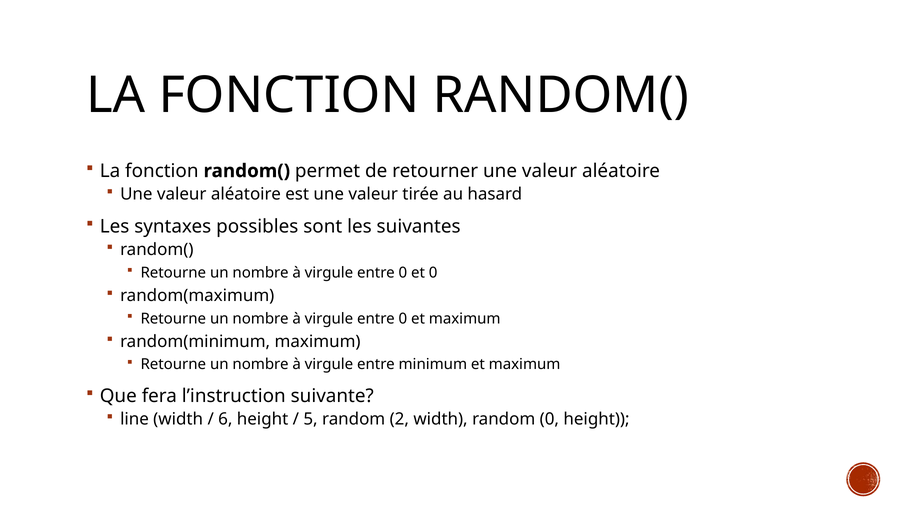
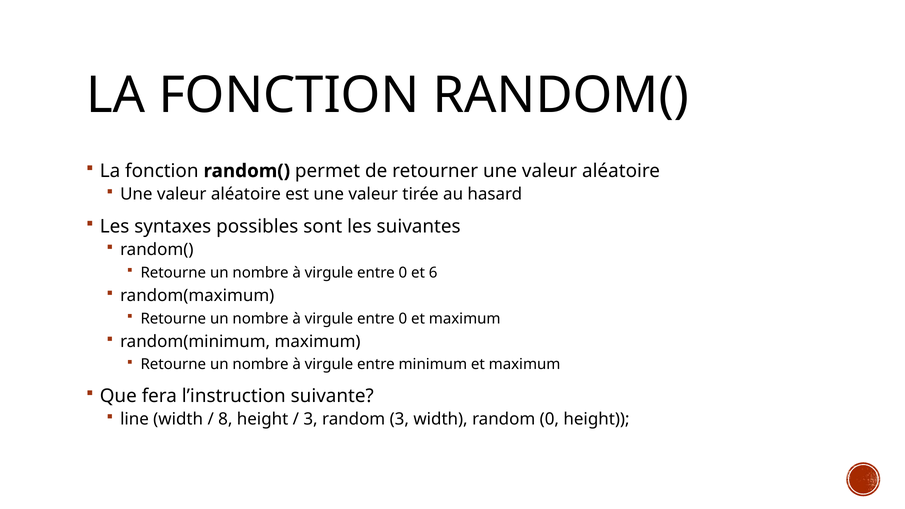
et 0: 0 -> 6
6: 6 -> 8
5 at (311, 419): 5 -> 3
random 2: 2 -> 3
